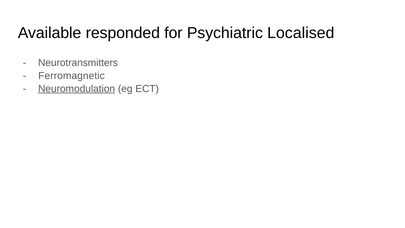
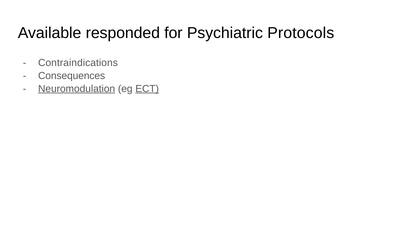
Localised: Localised -> Protocols
Neurotransmitters: Neurotransmitters -> Contraindications
Ferromagnetic: Ferromagnetic -> Consequences
ECT underline: none -> present
